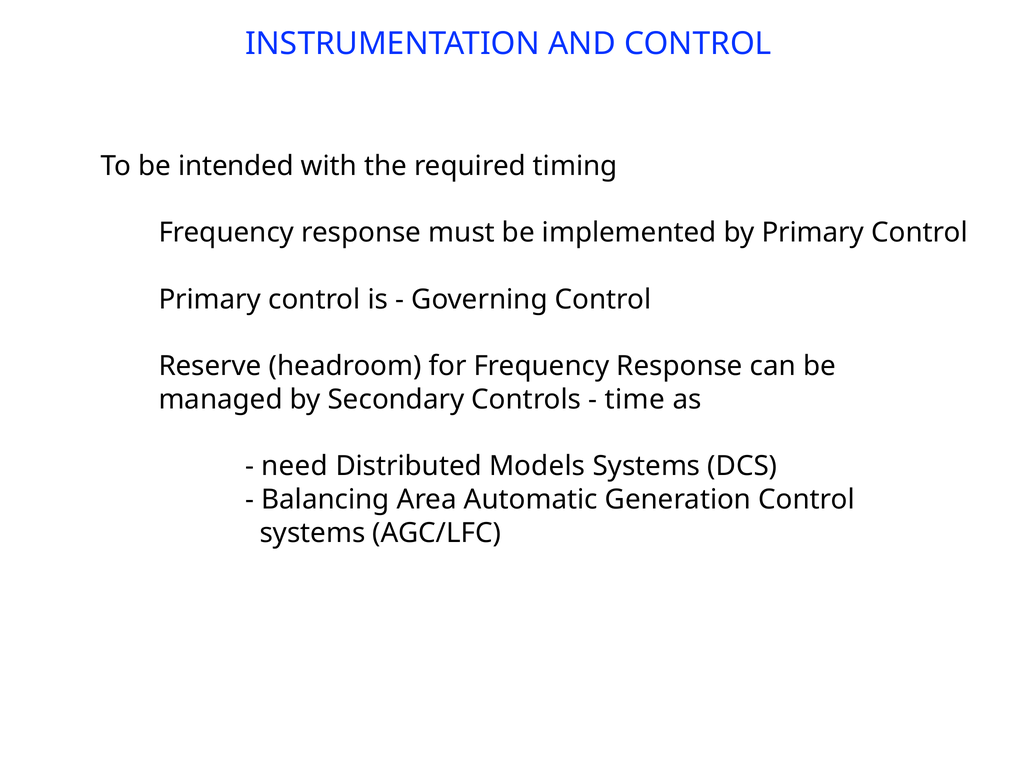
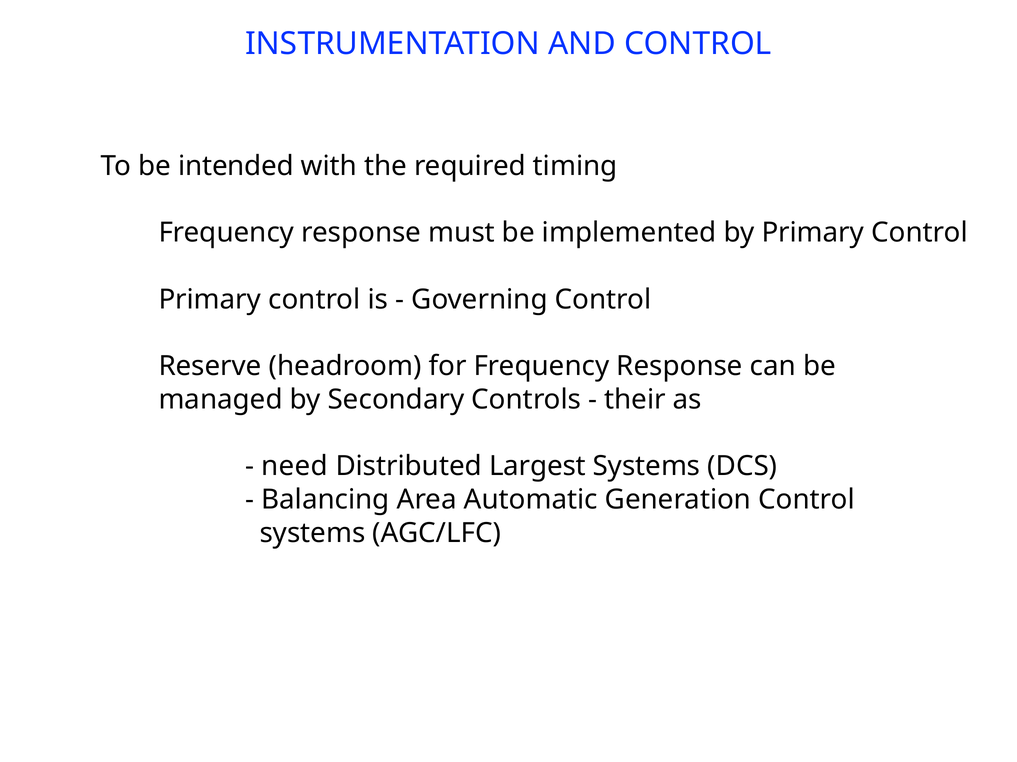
time: time -> their
Models: Models -> Largest
